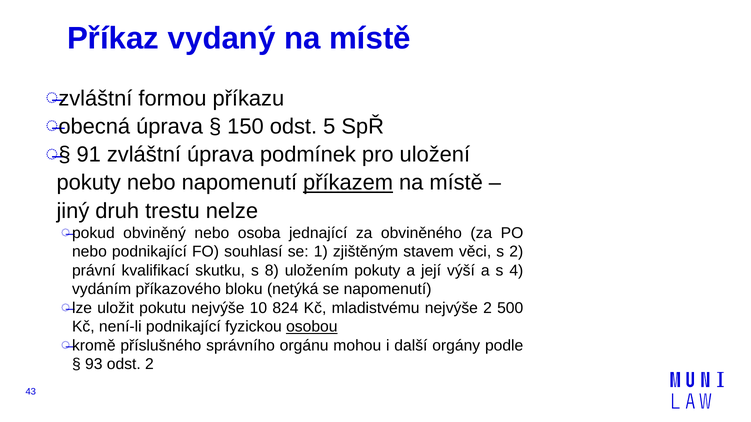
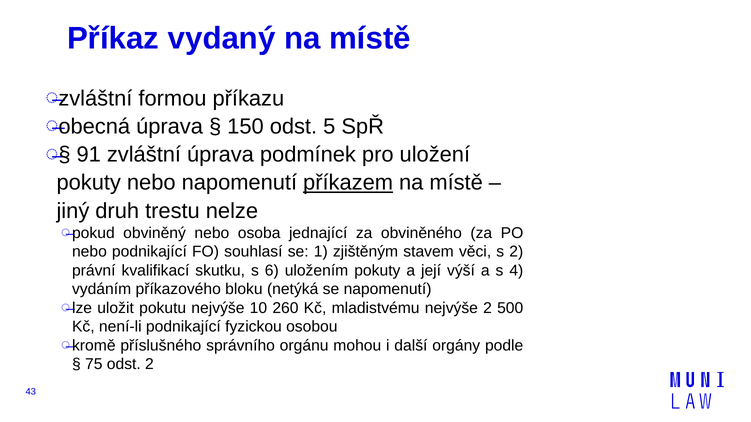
8: 8 -> 6
824: 824 -> 260
osobou underline: present -> none
93: 93 -> 75
